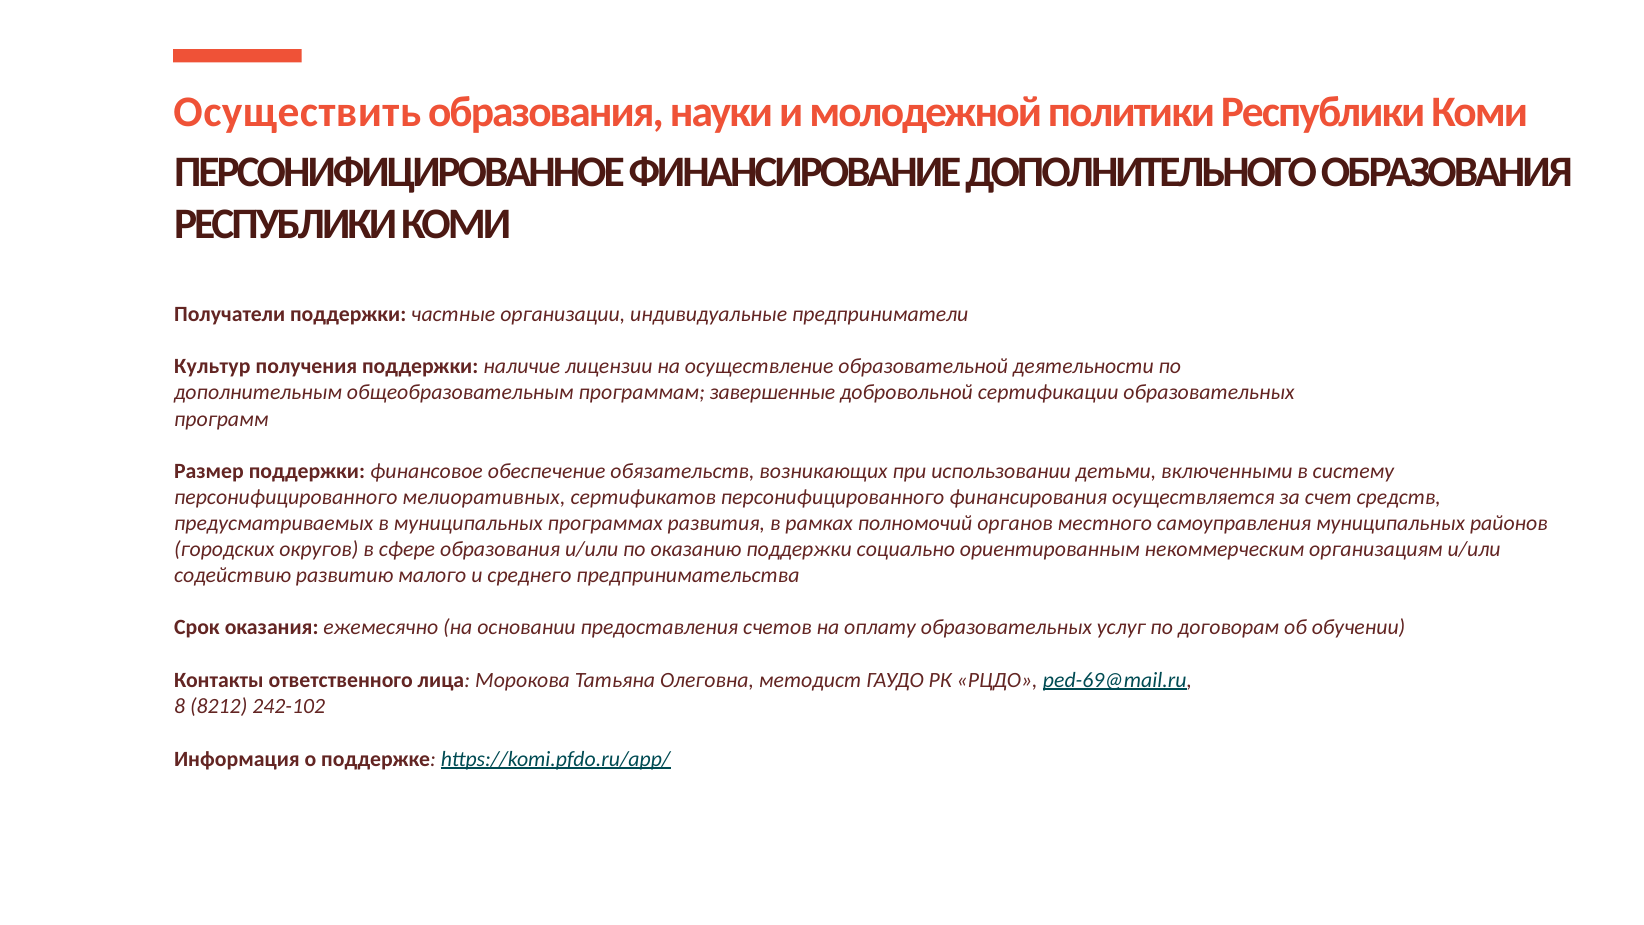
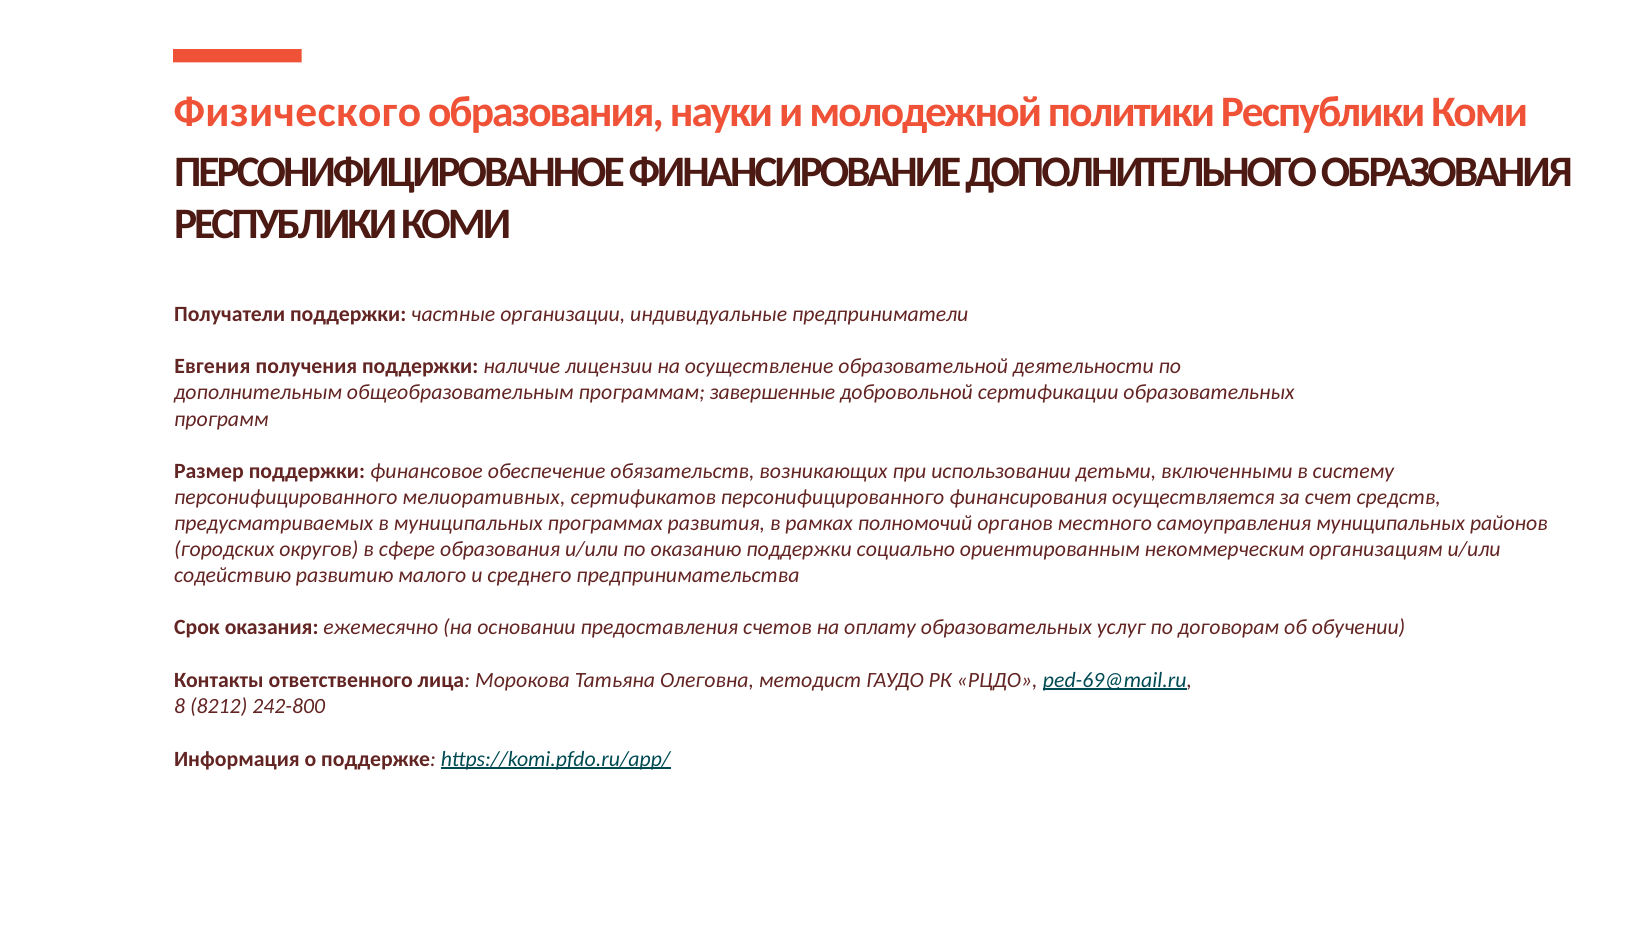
Осуществить: Осуществить -> Физического
Культур: Культур -> Евгения
242-102: 242-102 -> 242-800
